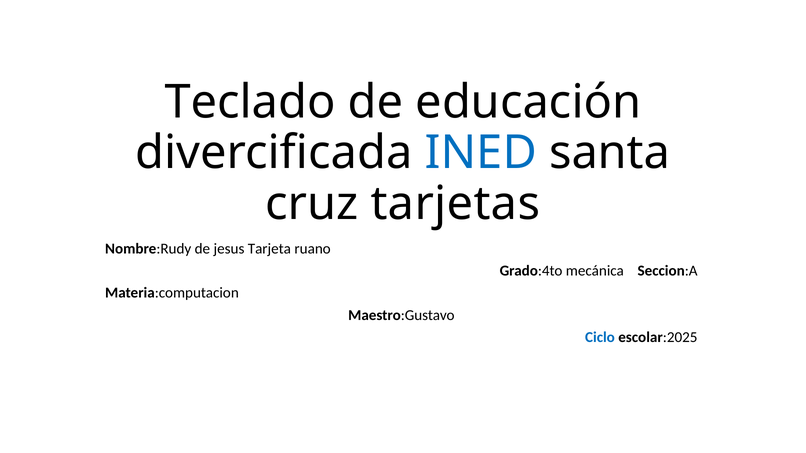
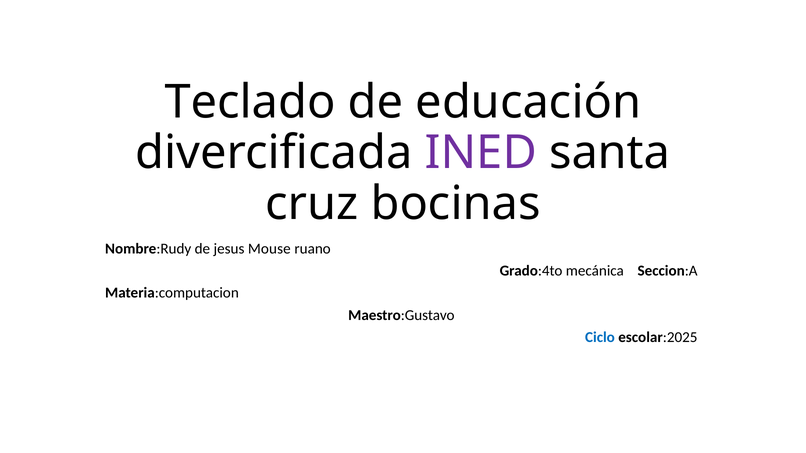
INED colour: blue -> purple
tarjetas: tarjetas -> bocinas
Tarjeta: Tarjeta -> Mouse
